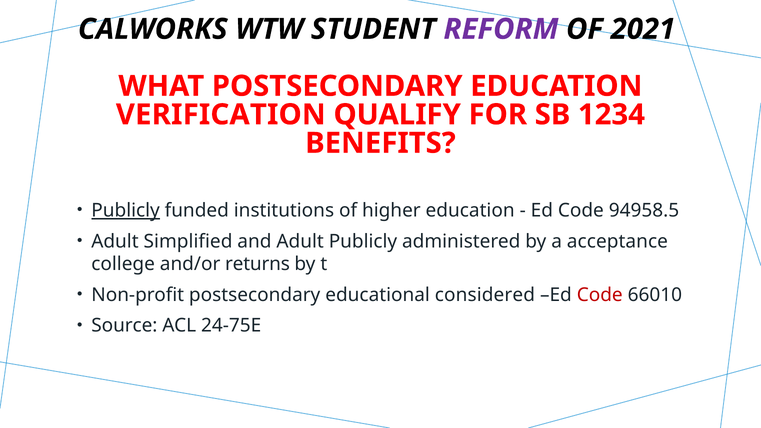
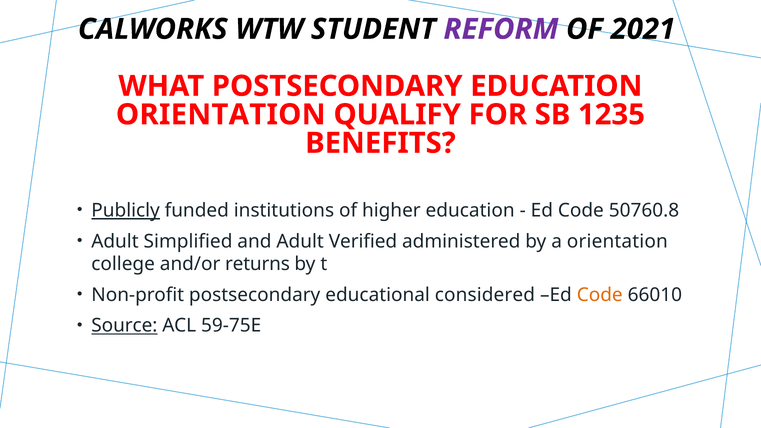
VERIFICATION at (221, 115): VERIFICATION -> ORIENTATION
1234: 1234 -> 1235
94958.5: 94958.5 -> 50760.8
Adult Publicly: Publicly -> Verified
a acceptance: acceptance -> orientation
Code at (600, 295) colour: red -> orange
Source underline: none -> present
24-75E: 24-75E -> 59-75E
